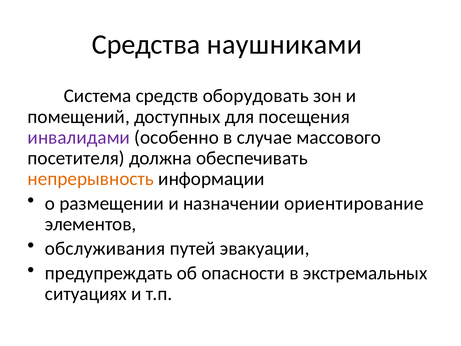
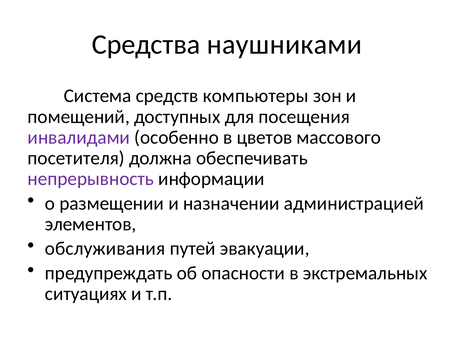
оборудовать: оборудовать -> компьютеры
случае: случае -> цветов
непрерывность colour: orange -> purple
ориентирование: ориентирование -> администрацией
